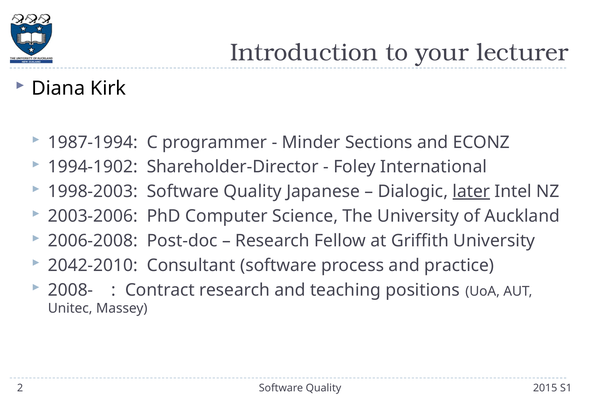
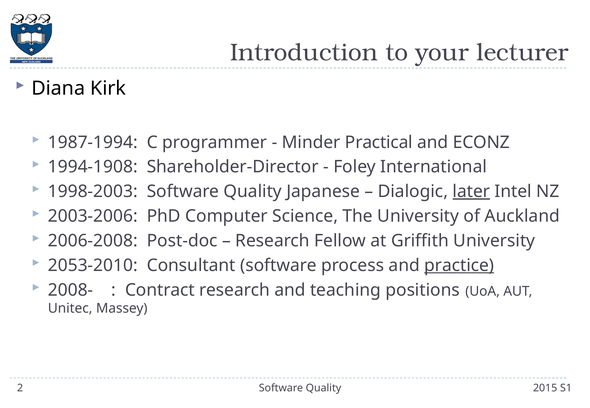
Sections: Sections -> Practical
1994-1902: 1994-1902 -> 1994-1908
2042-2010: 2042-2010 -> 2053-2010
practice underline: none -> present
